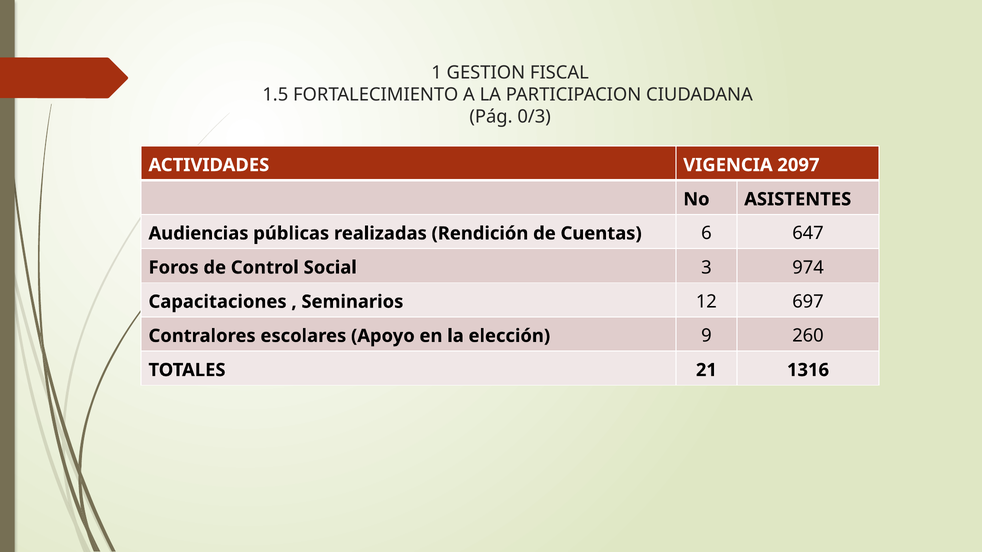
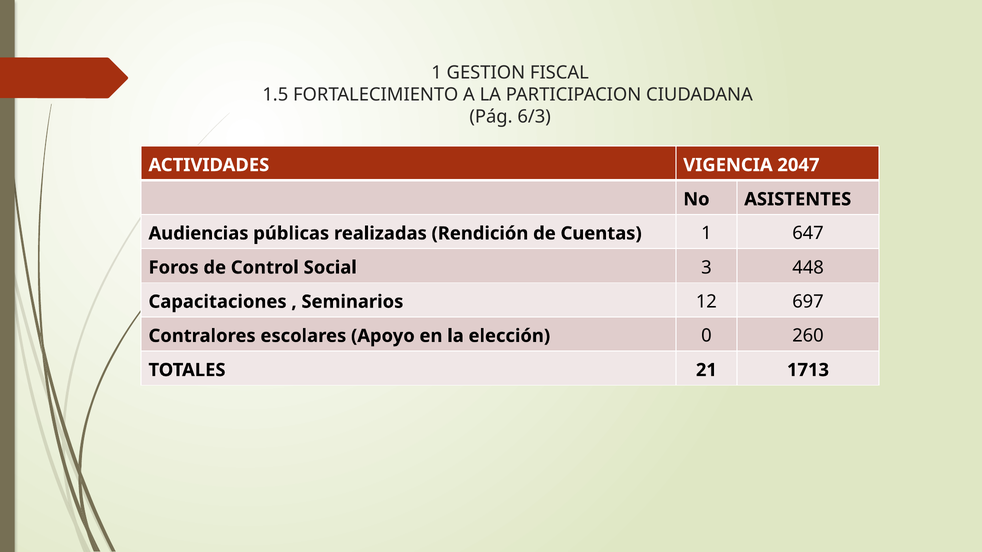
0/3: 0/3 -> 6/3
2097: 2097 -> 2047
Cuentas 6: 6 -> 1
974: 974 -> 448
9: 9 -> 0
1316: 1316 -> 1713
